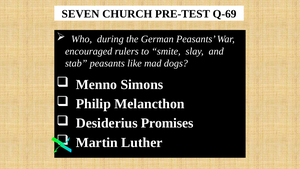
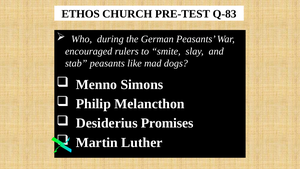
SEVEN: SEVEN -> ETHOS
Q-69: Q-69 -> Q-83
